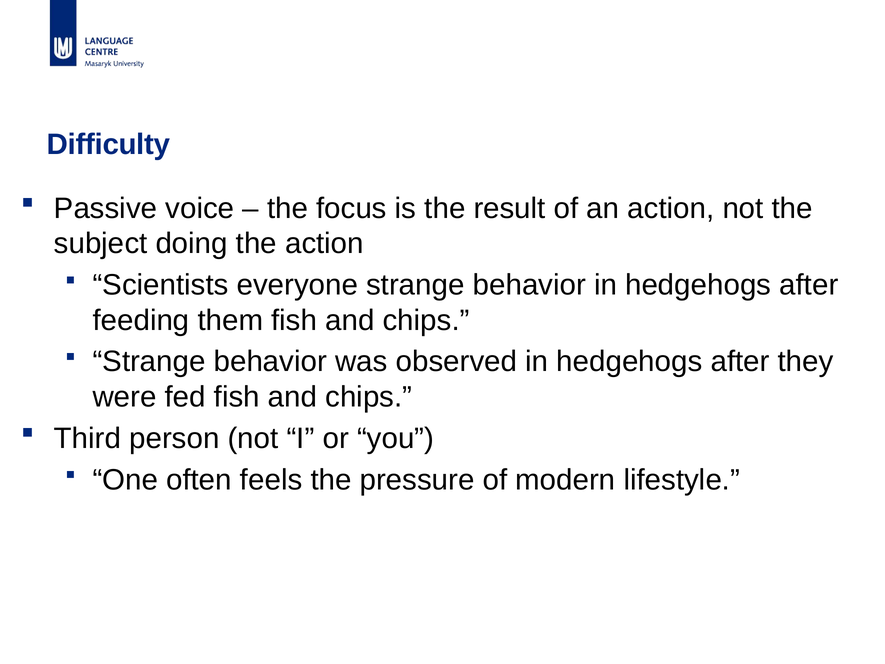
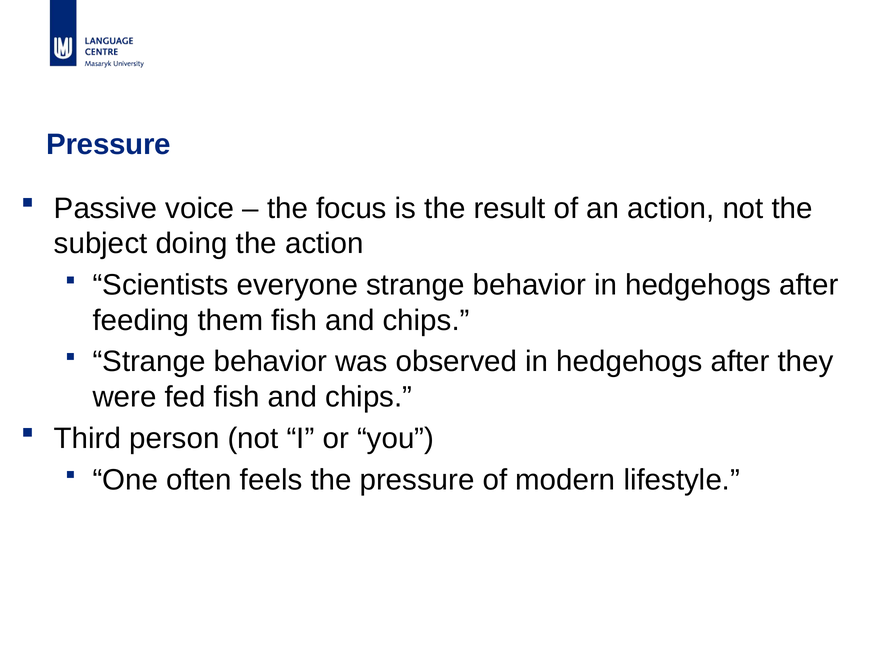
Difficulty at (109, 144): Difficulty -> Pressure
